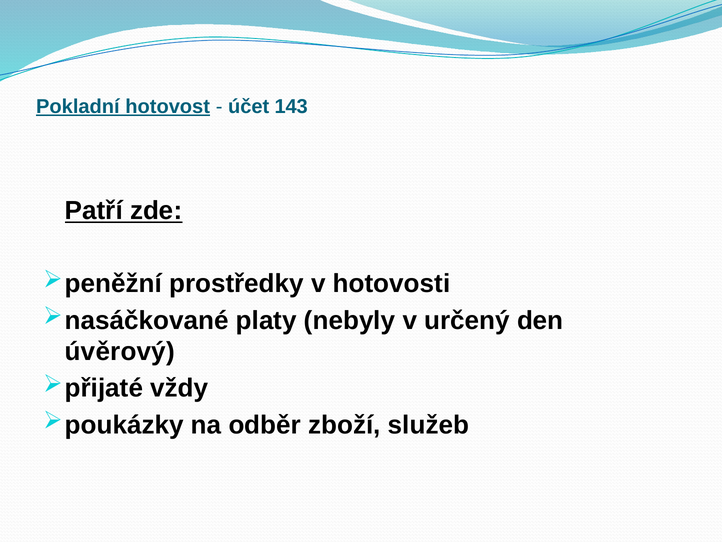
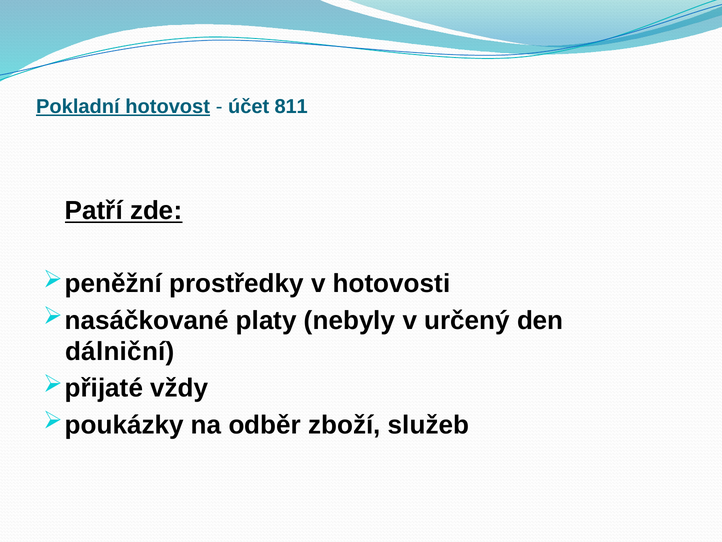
143: 143 -> 811
úvěrový: úvěrový -> dálniční
